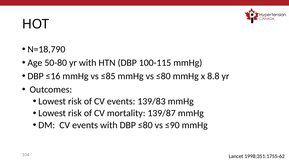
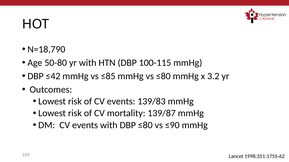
≤16: ≤16 -> ≤42
8.8: 8.8 -> 3.2
